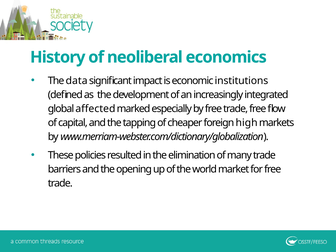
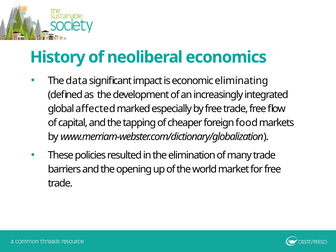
institutions: institutions -> eliminating
high: high -> food
